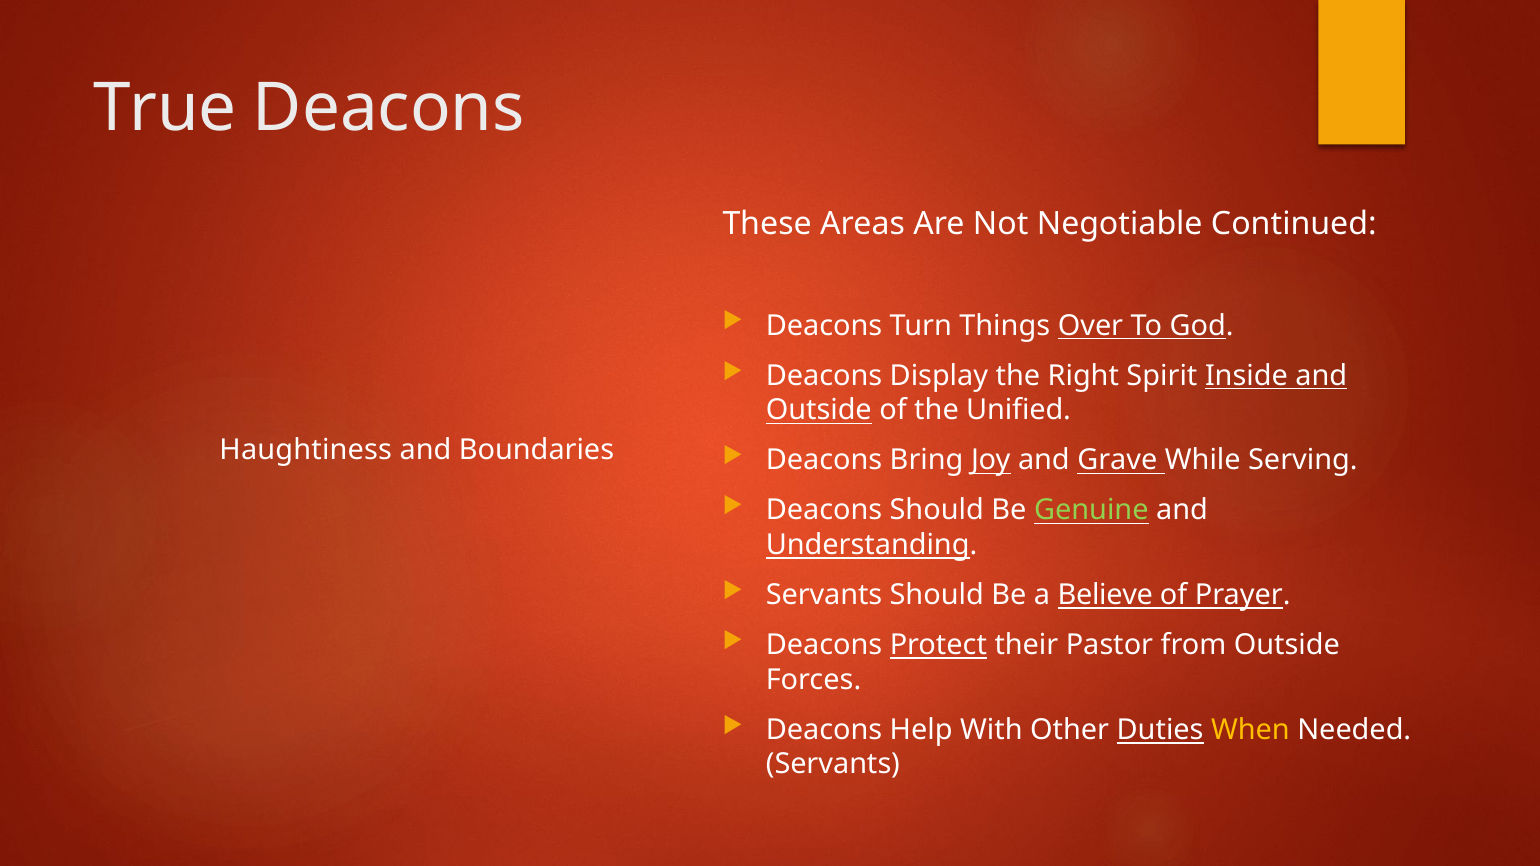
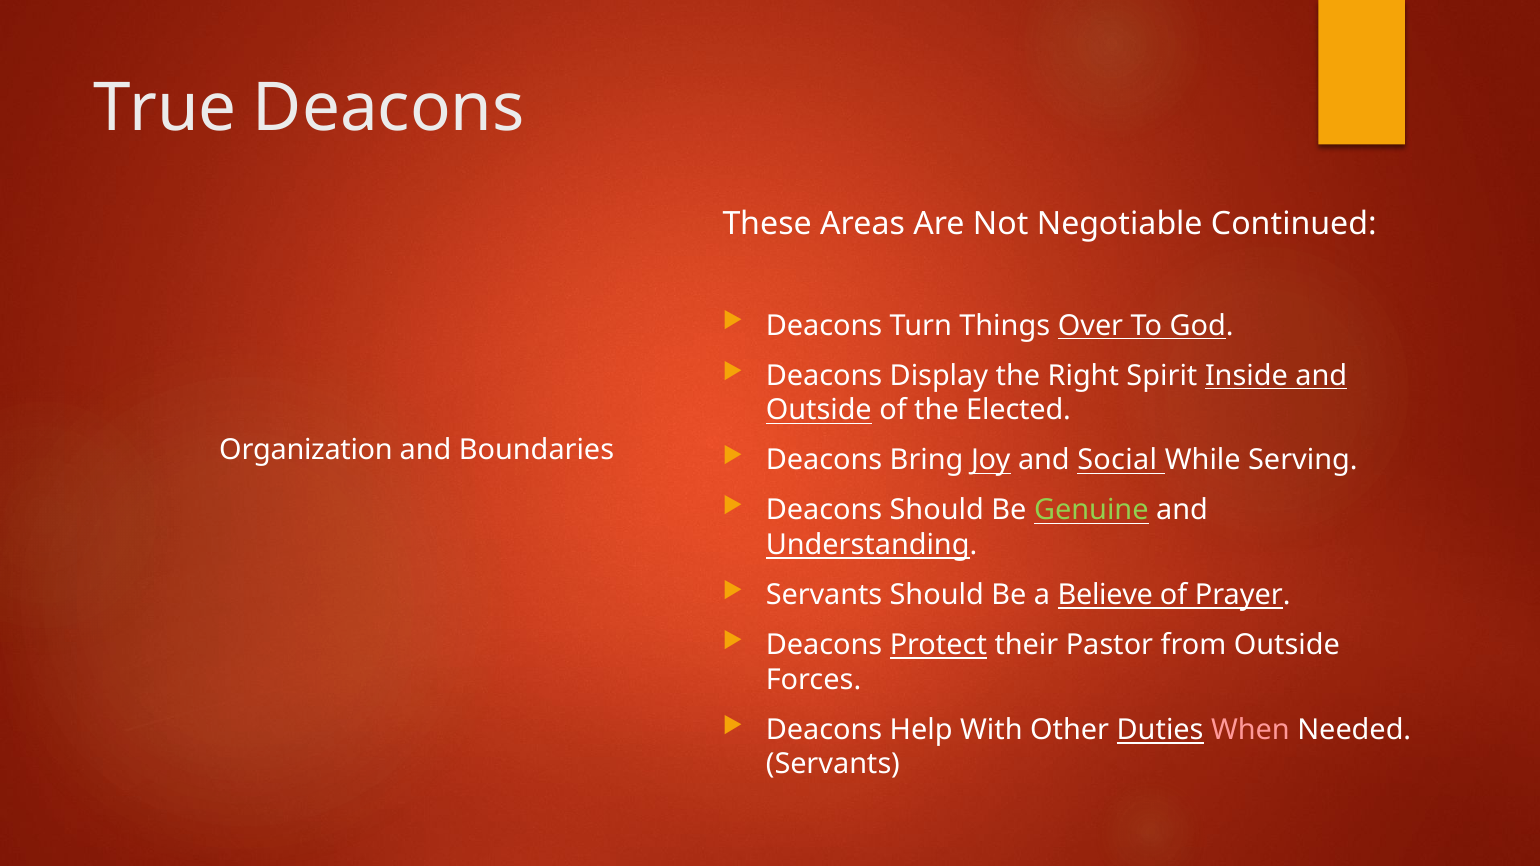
Unified: Unified -> Elected
Haughtiness: Haughtiness -> Organization
Grave: Grave -> Social
When colour: yellow -> pink
